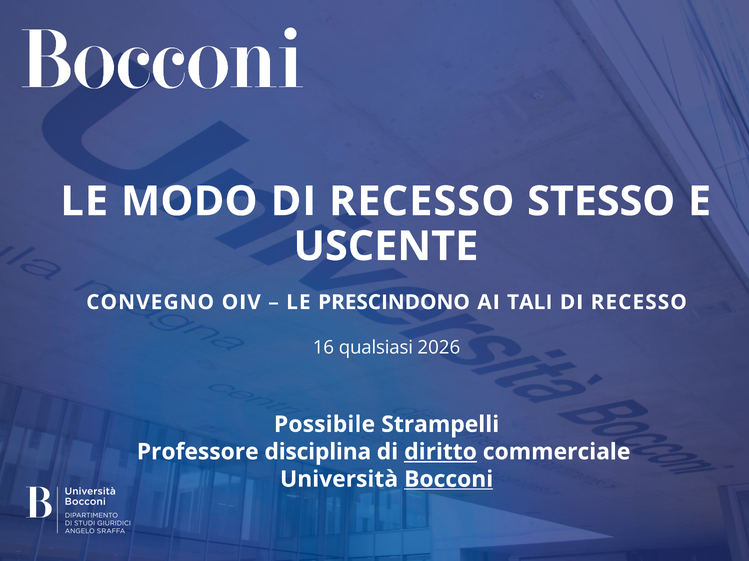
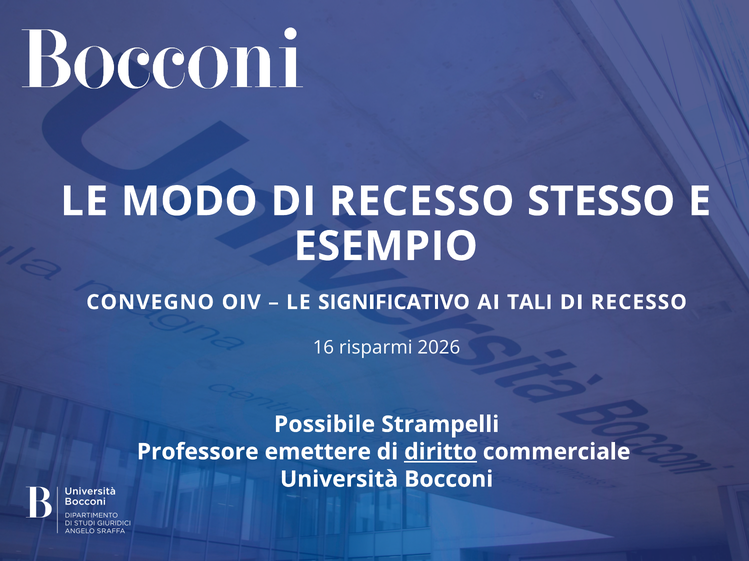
USCENTE: USCENTE -> ESEMPIO
PRESCINDONO: PRESCINDONO -> SIGNIFICATIVO
qualsiasi: qualsiasi -> risparmi
disciplina: disciplina -> emettere
Bocconi underline: present -> none
